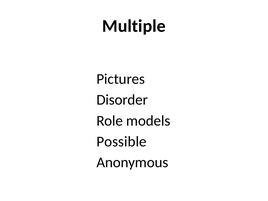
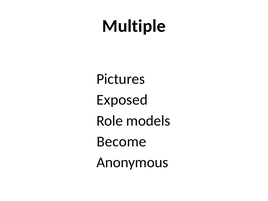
Disorder: Disorder -> Exposed
Possible: Possible -> Become
